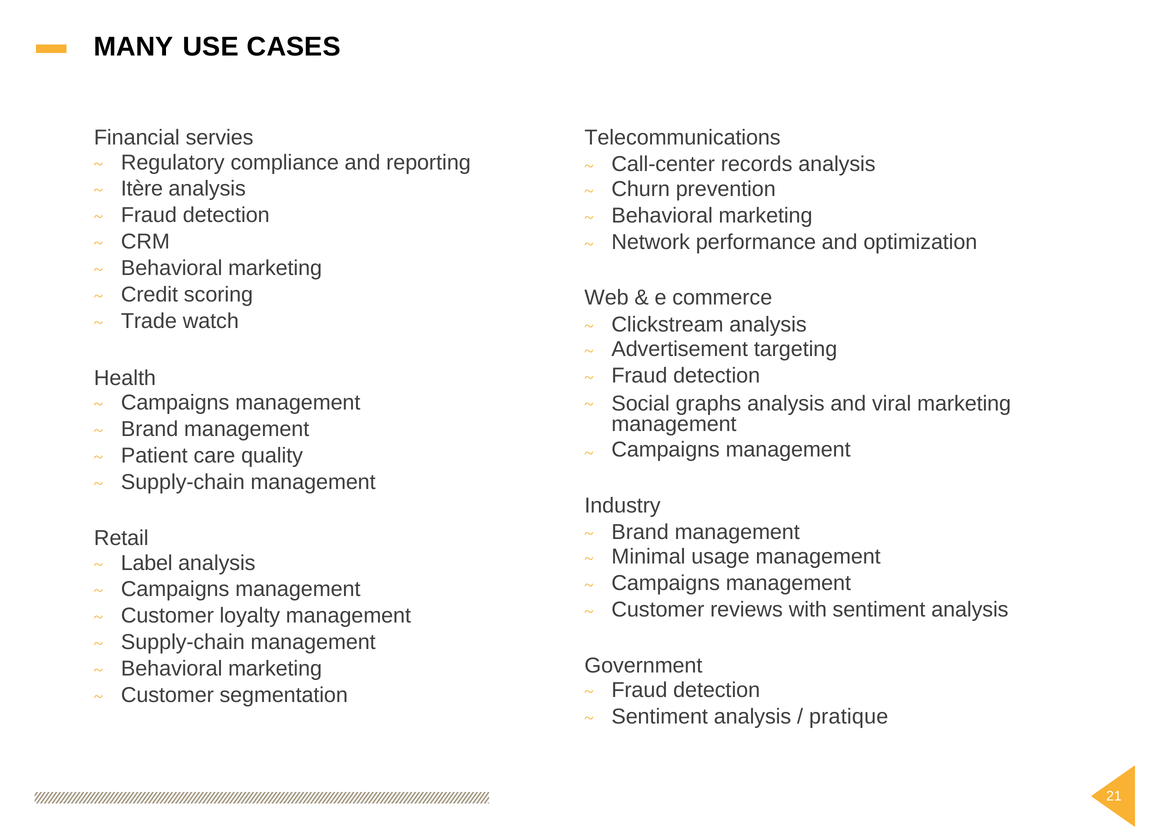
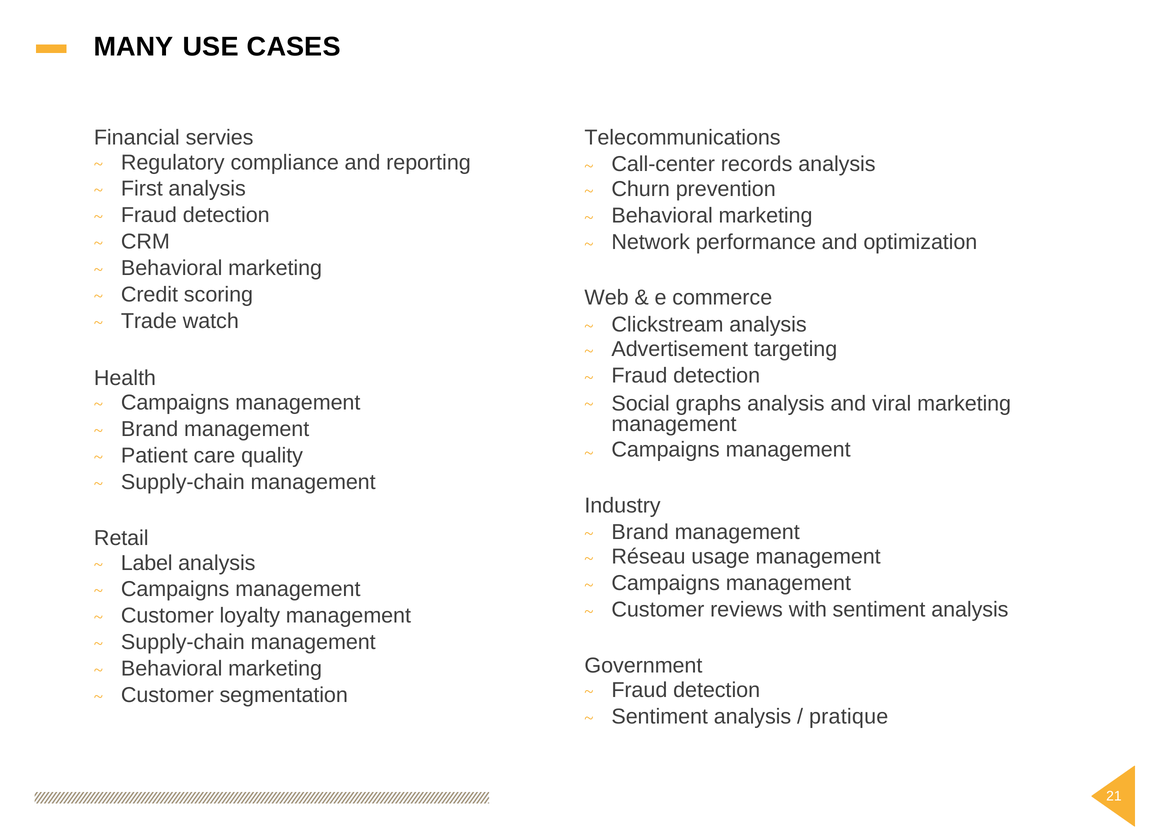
Itère: Itère -> First
Minimal: Minimal -> Réseau
